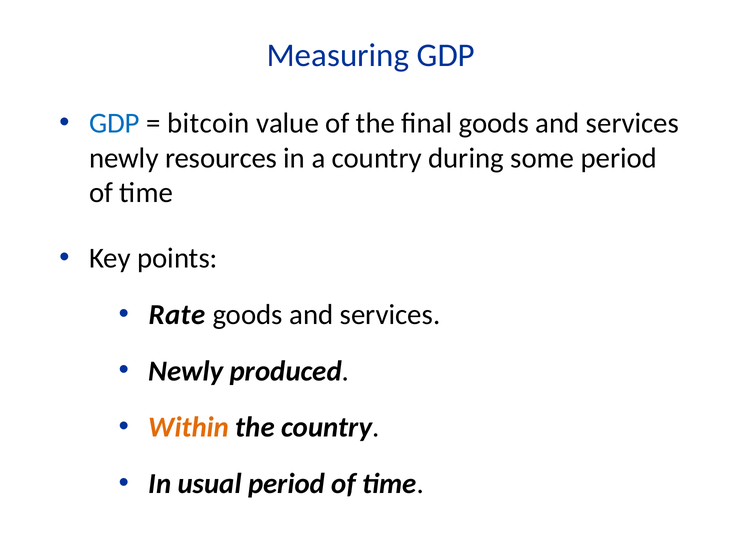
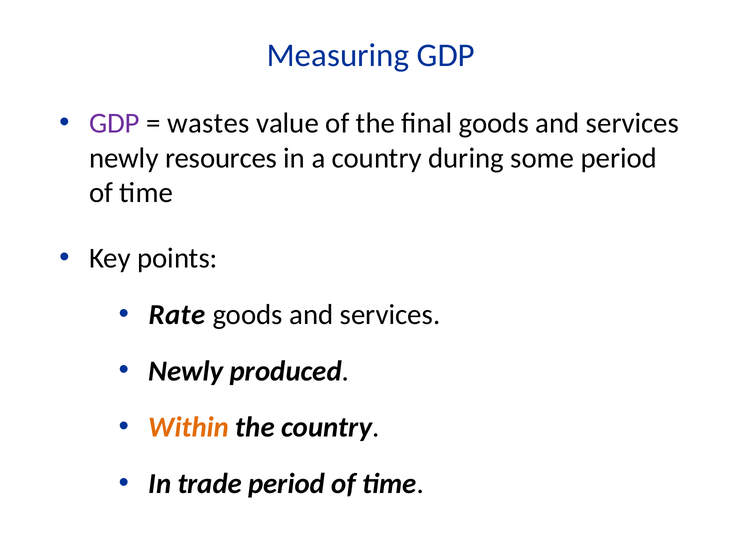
GDP at (114, 123) colour: blue -> purple
bitcoin: bitcoin -> wastes
usual: usual -> trade
